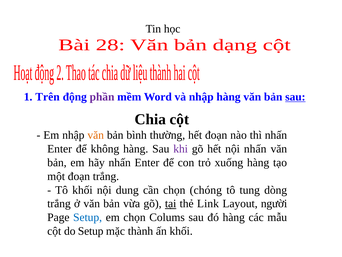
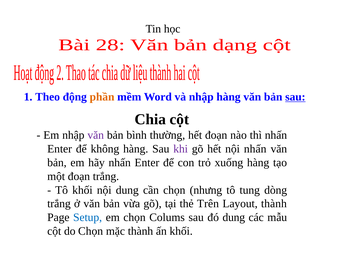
Trên: Trên -> Theo
phần colour: purple -> orange
văn at (96, 135) colour: orange -> purple
chóng: chóng -> nhưng
tại underline: present -> none
Link: Link -> Trên
Layout người: người -> thành
đó hàng: hàng -> dung
do Setup: Setup -> Chọn
